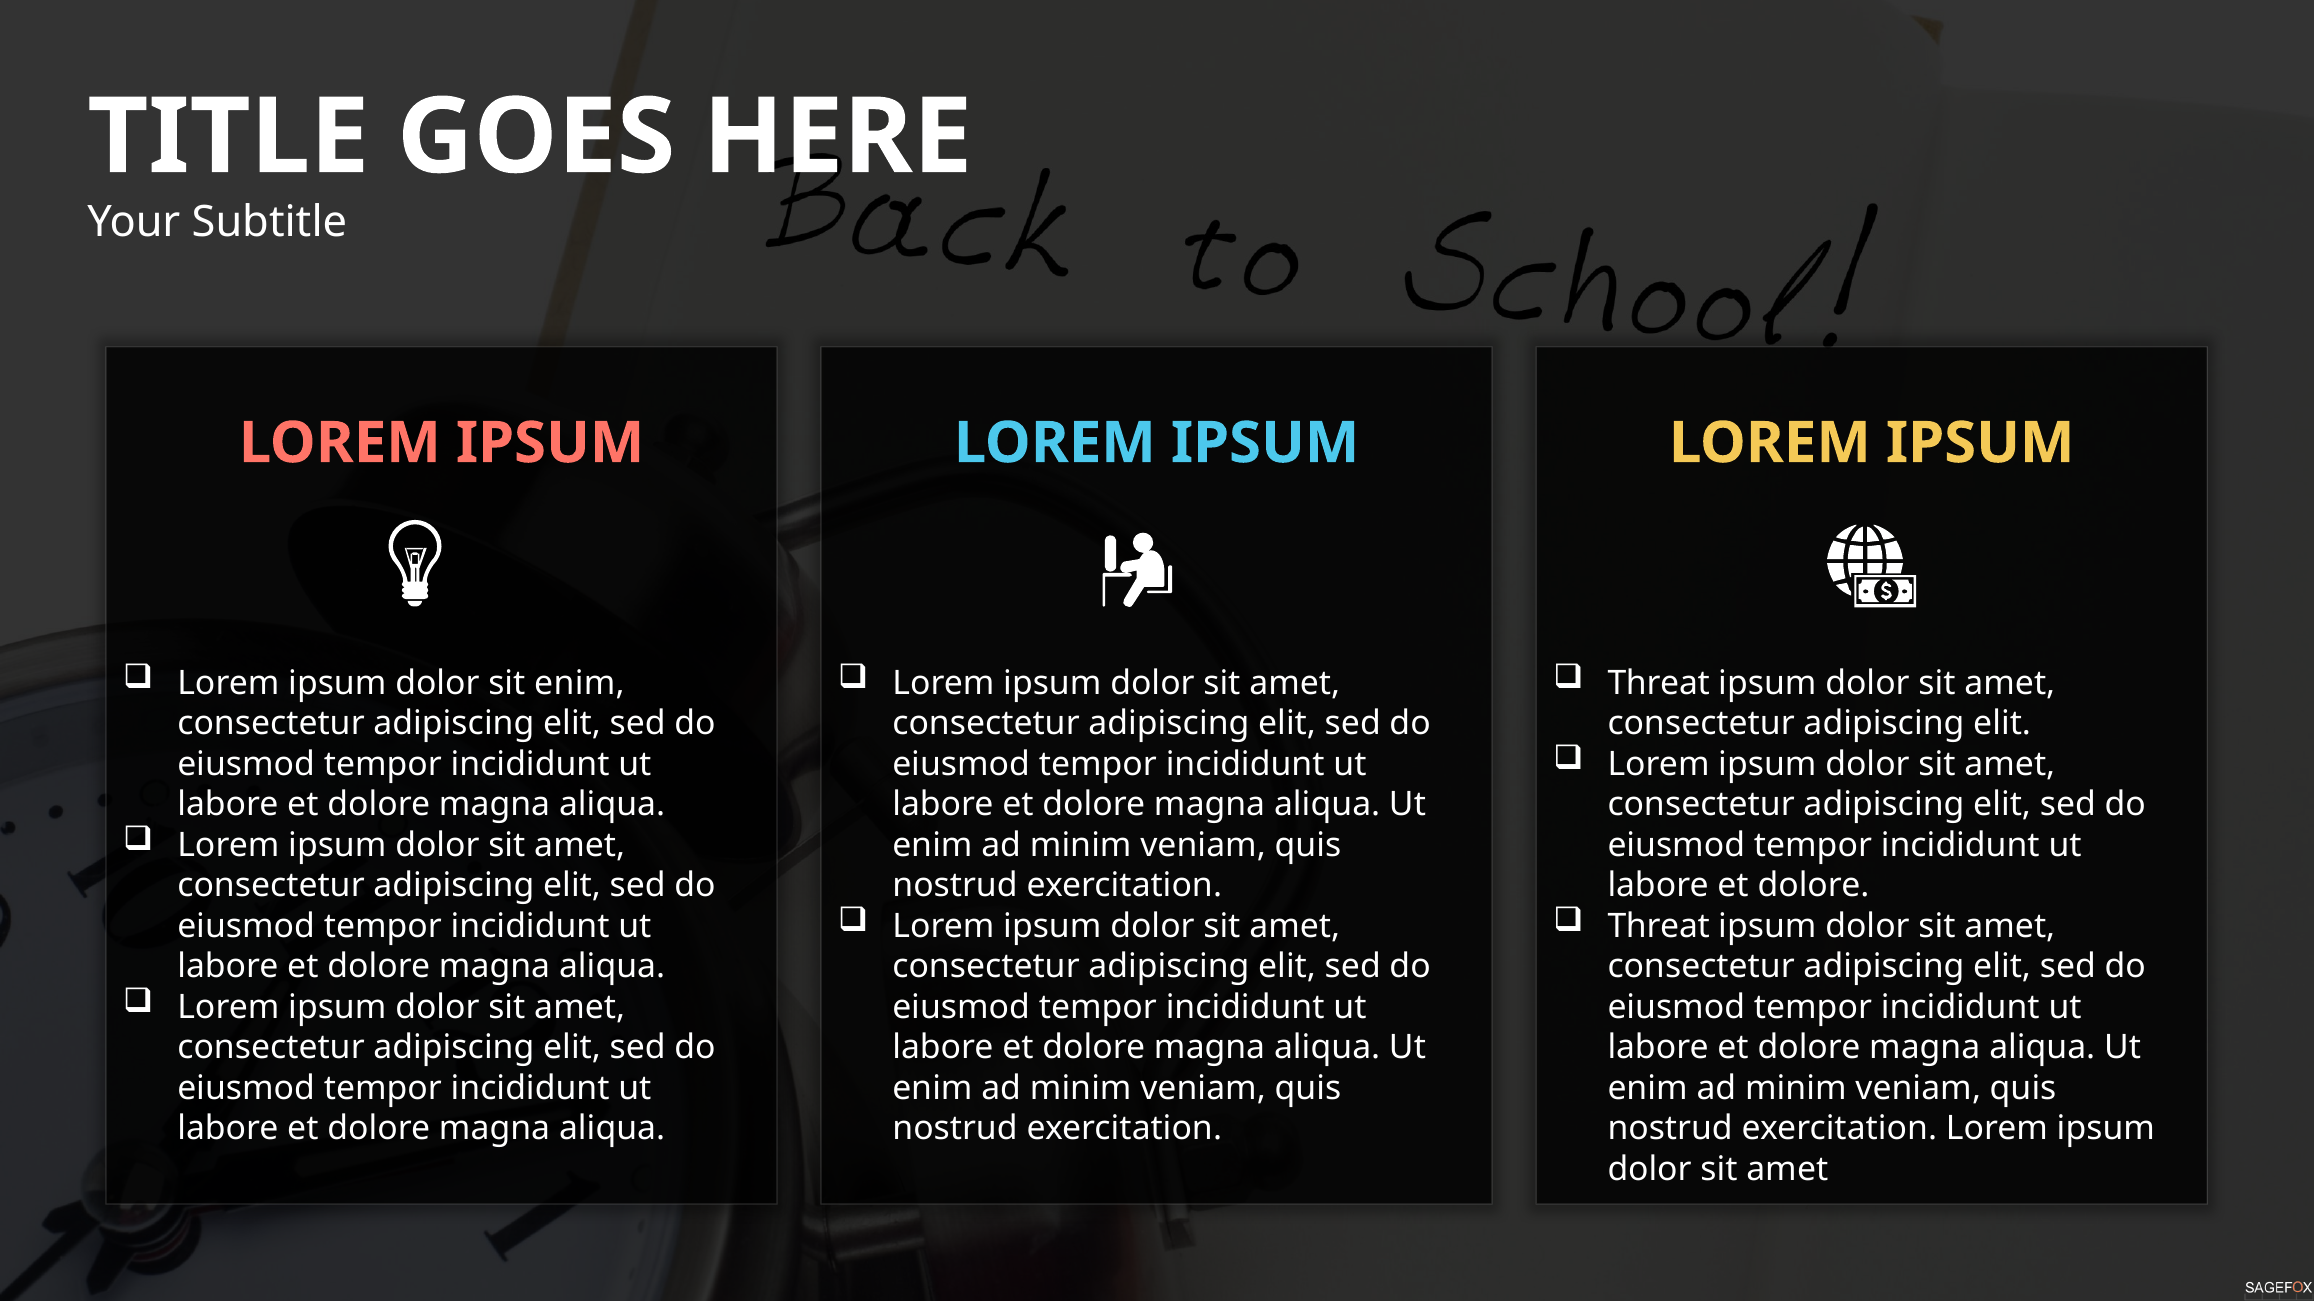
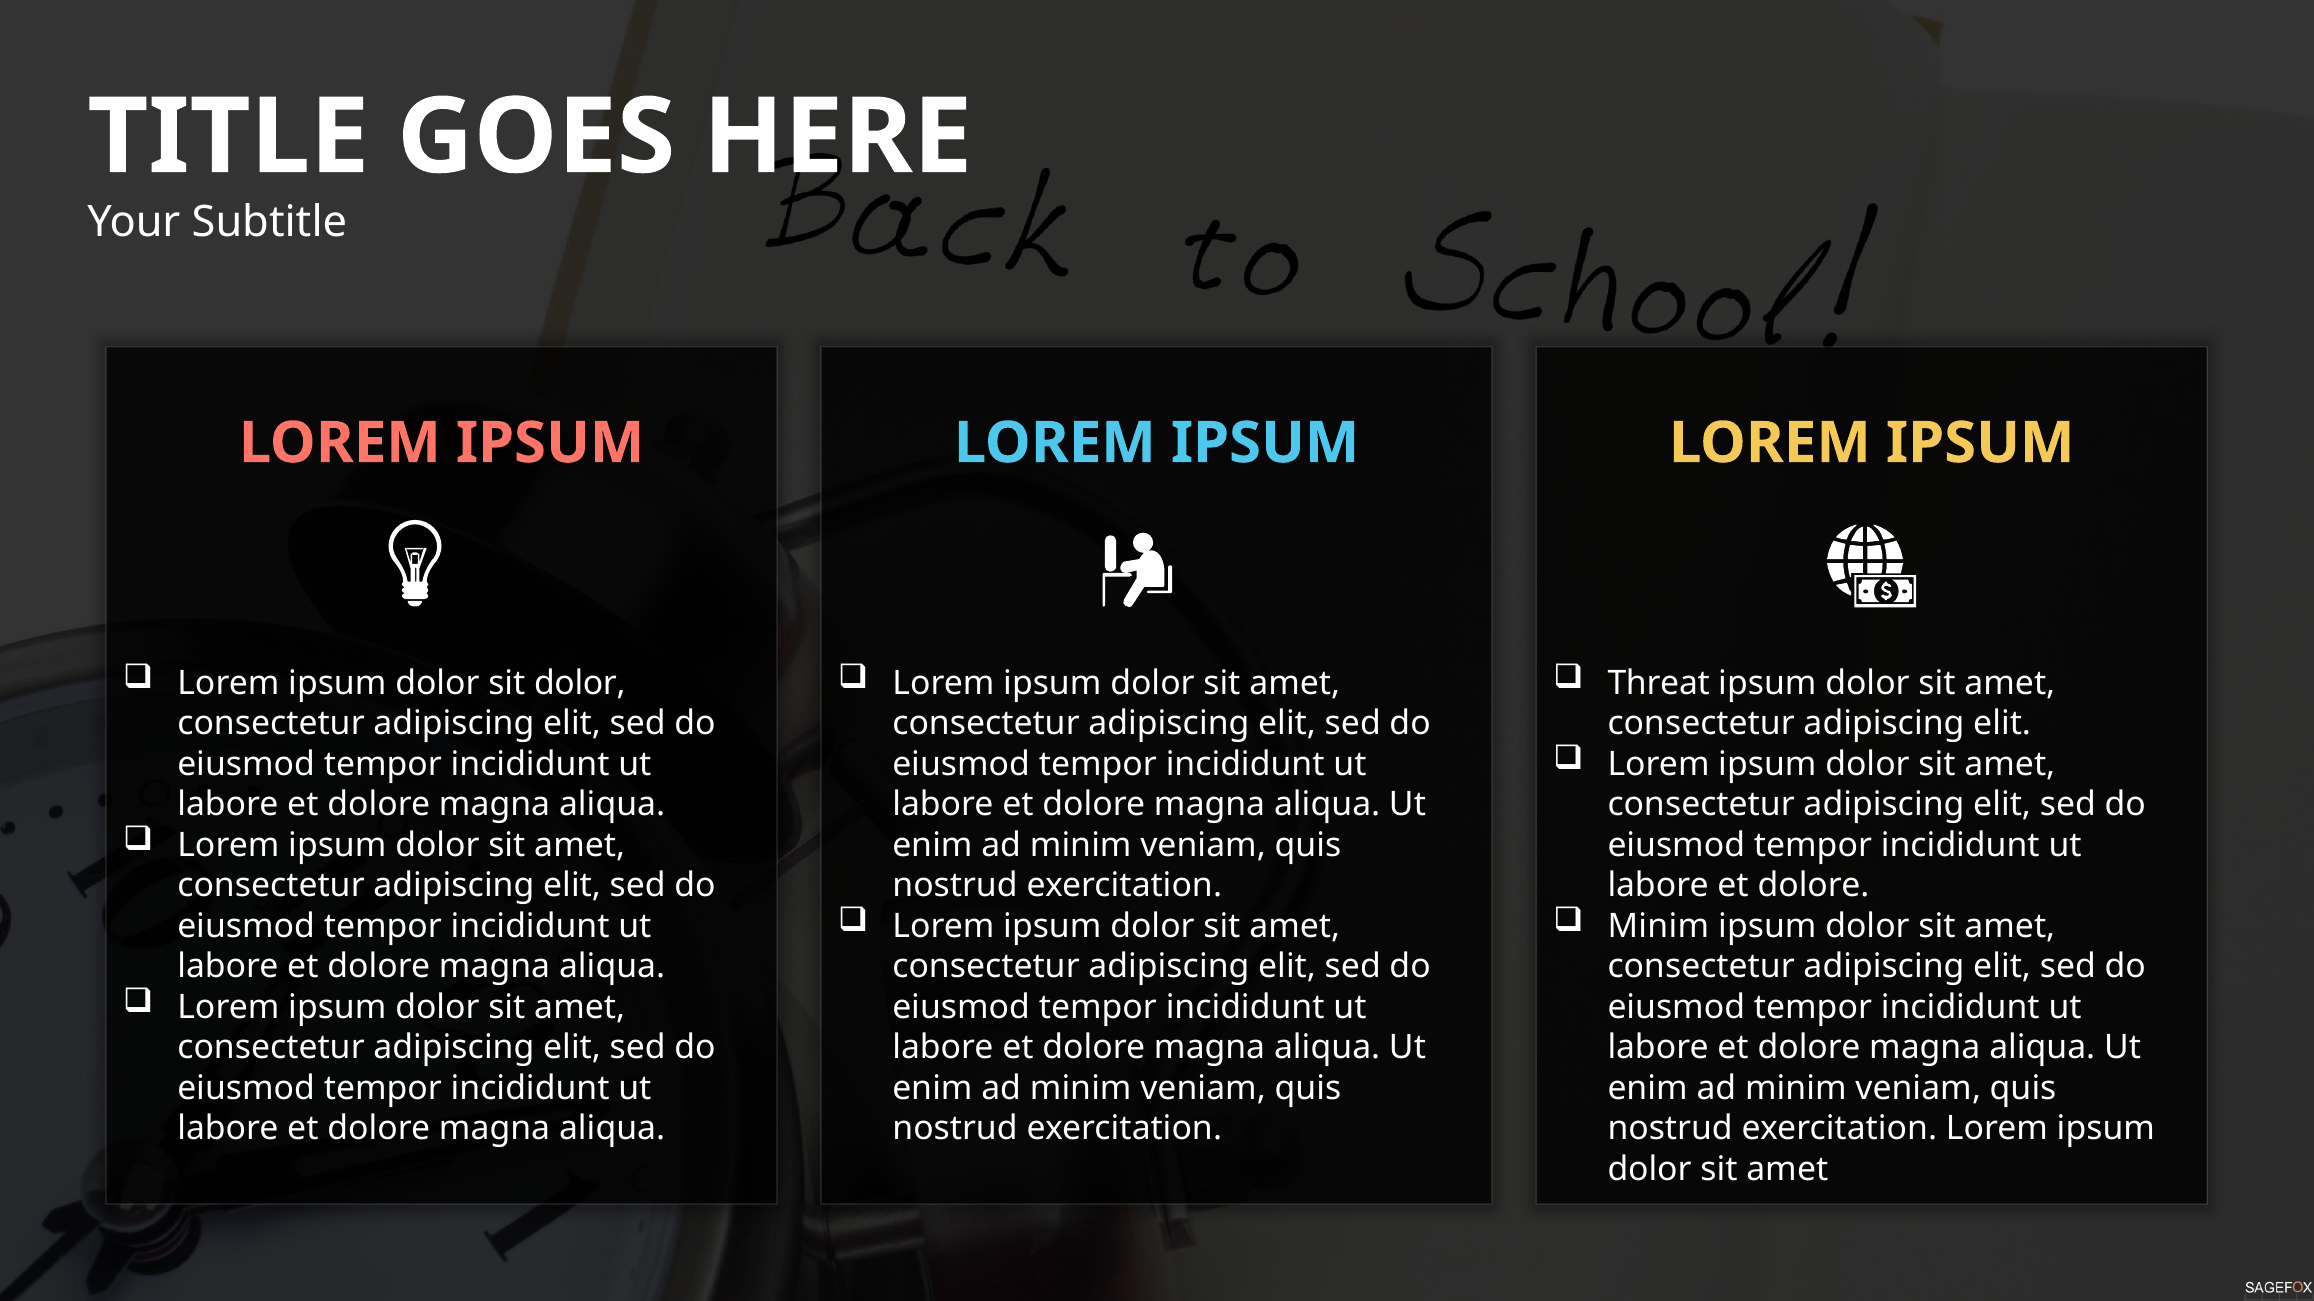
sit enim: enim -> dolor
Threat at (1659, 927): Threat -> Minim
